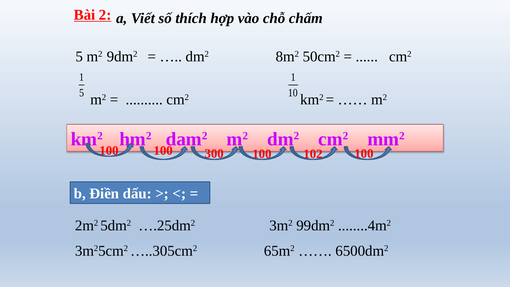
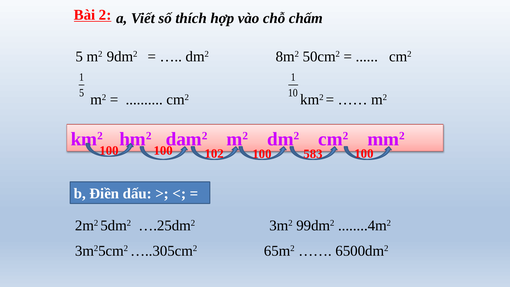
300: 300 -> 102
102: 102 -> 583
